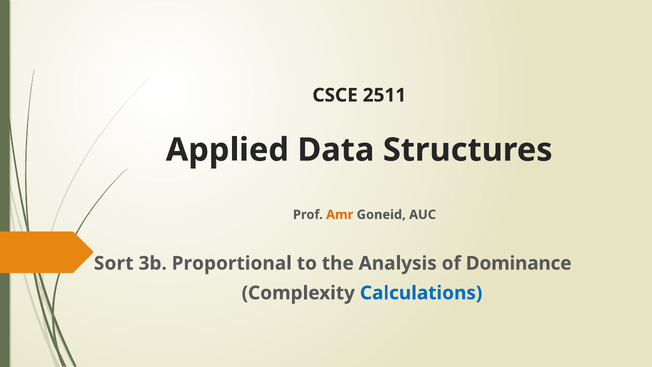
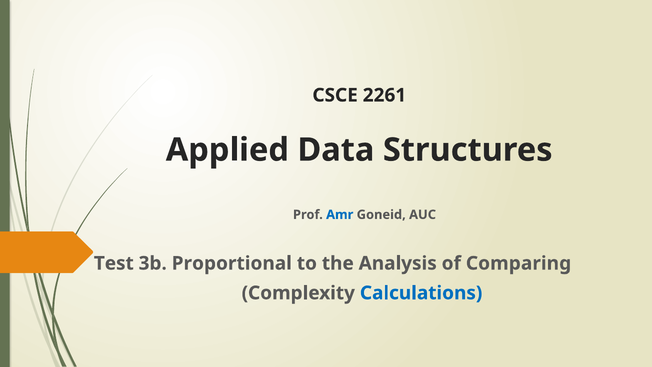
2511: 2511 -> 2261
Amr colour: orange -> blue
Sort: Sort -> Test
Dominance: Dominance -> Comparing
